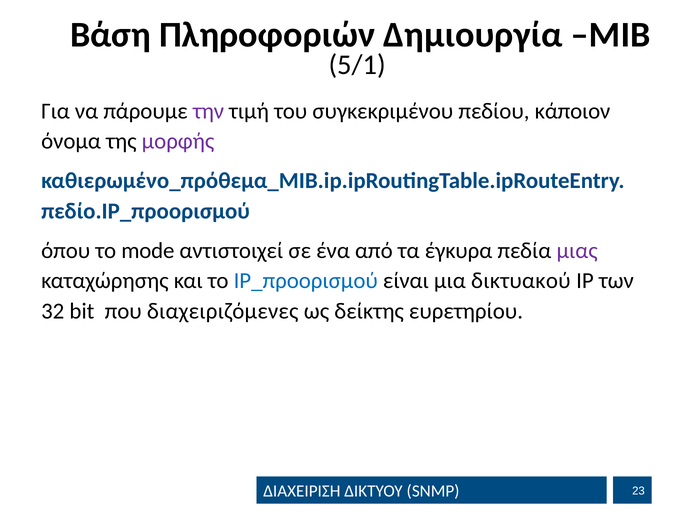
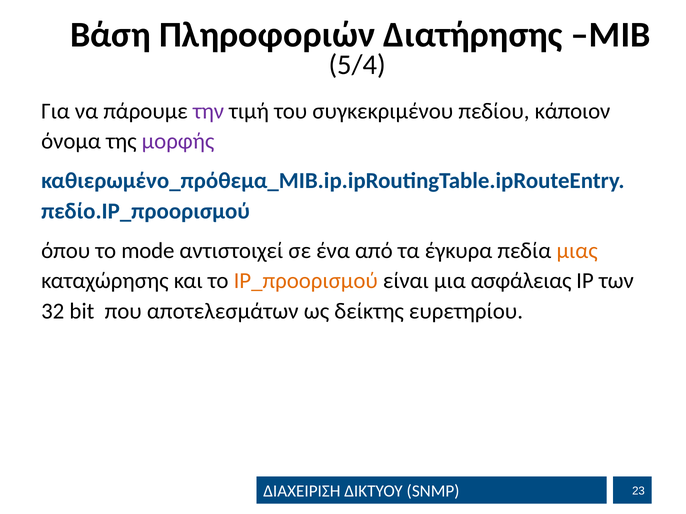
Δημιουργία: Δημιουργία -> Διατήρησης
5/1: 5/1 -> 5/4
μιας colour: purple -> orange
IP_προορισμού colour: blue -> orange
δικτυακού: δικτυακού -> ασφάλειας
διαχειριζόμενες: διαχειριζόμενες -> αποτελεσμάτων
